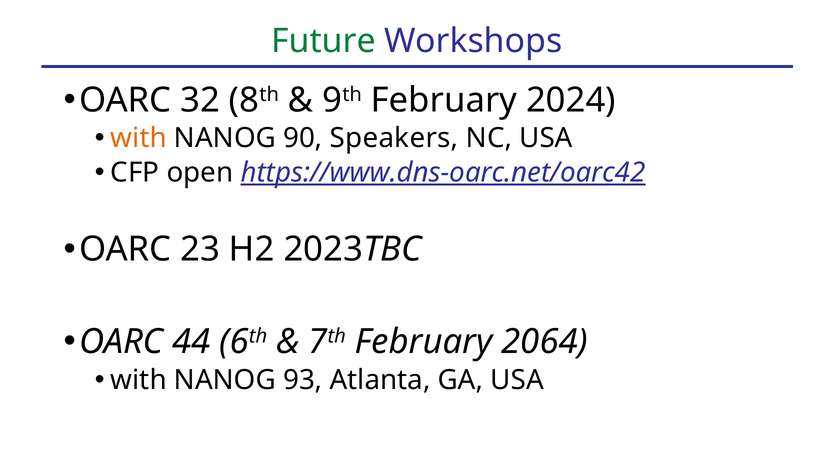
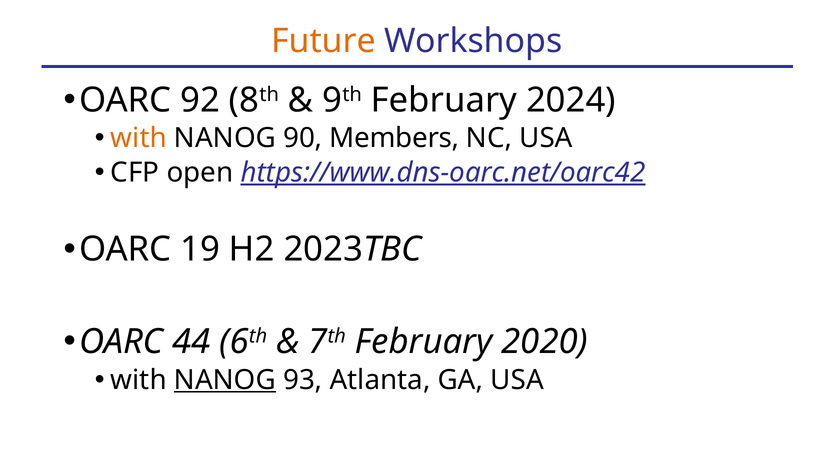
Future colour: green -> orange
32: 32 -> 92
Speakers: Speakers -> Members
23: 23 -> 19
2064: 2064 -> 2020
NANOG at (225, 380) underline: none -> present
